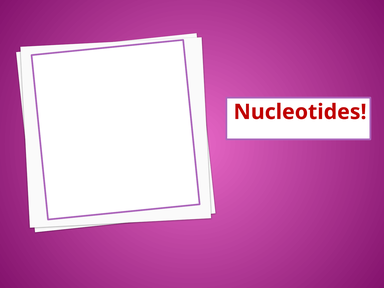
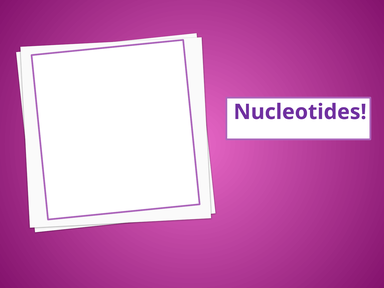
Nucleotides colour: red -> purple
